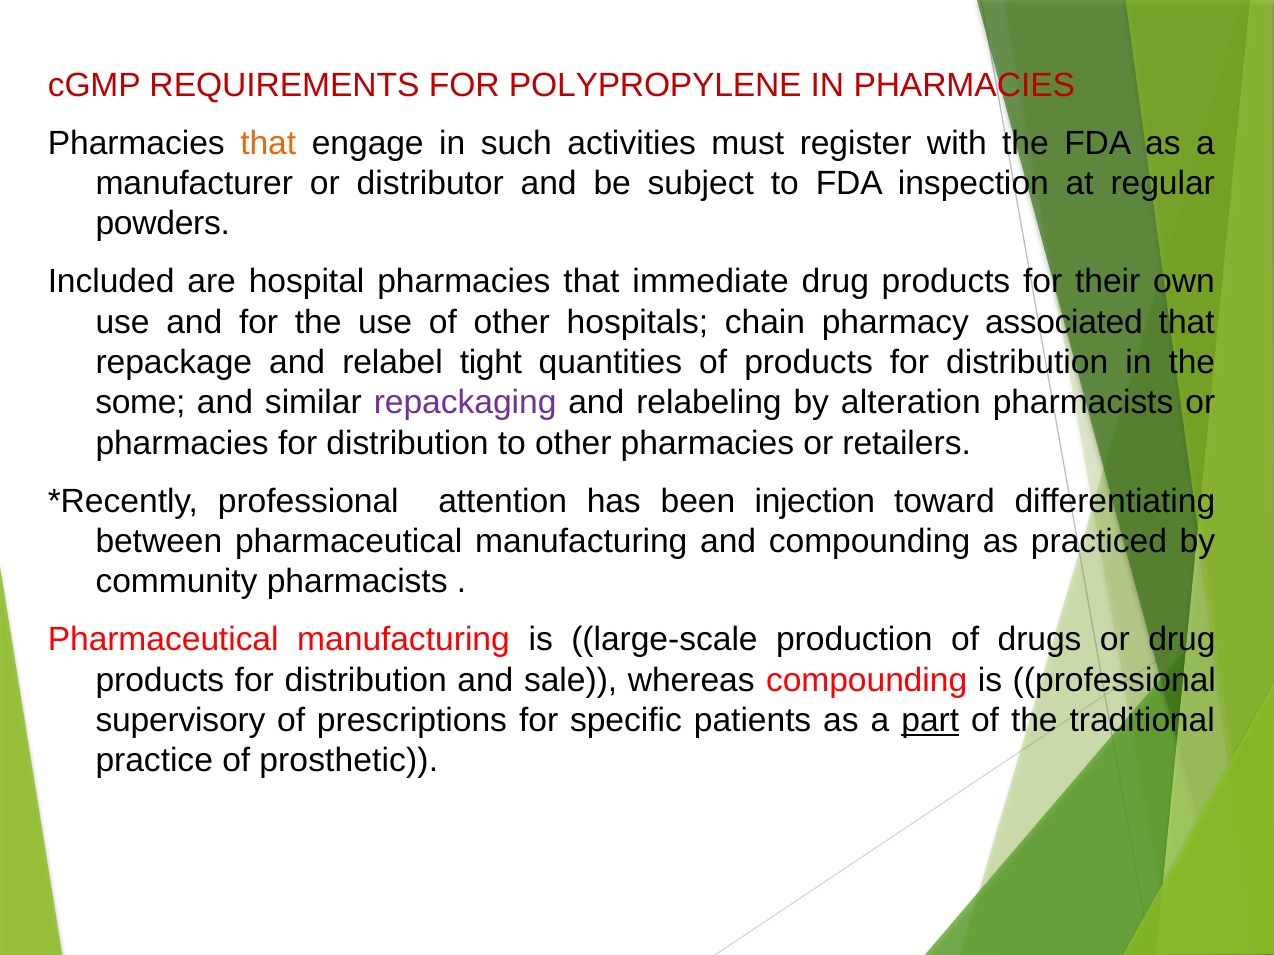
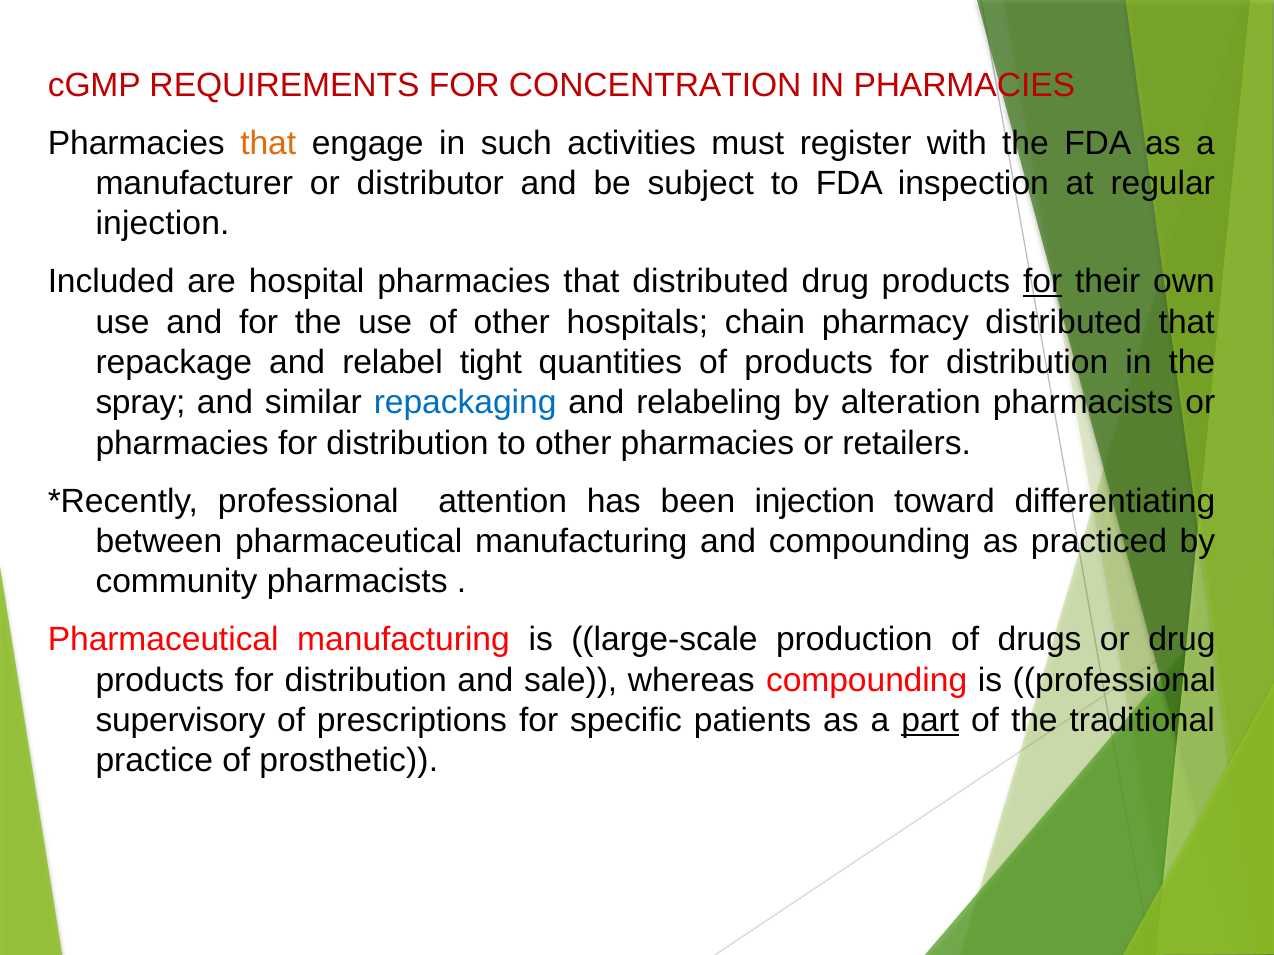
POLYPROPYLENE: POLYPROPYLENE -> CONCENTRATION
powders at (163, 224): powders -> injection
that immediate: immediate -> distributed
for at (1043, 282) underline: none -> present
pharmacy associated: associated -> distributed
some: some -> spray
repackaging colour: purple -> blue
